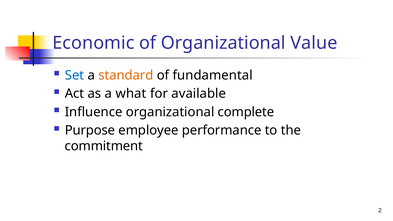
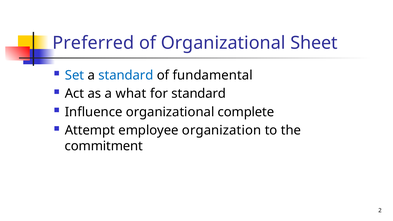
Economic: Economic -> Preferred
Value: Value -> Sheet
standard at (126, 75) colour: orange -> blue
for available: available -> standard
Purpose: Purpose -> Attempt
performance: performance -> organization
